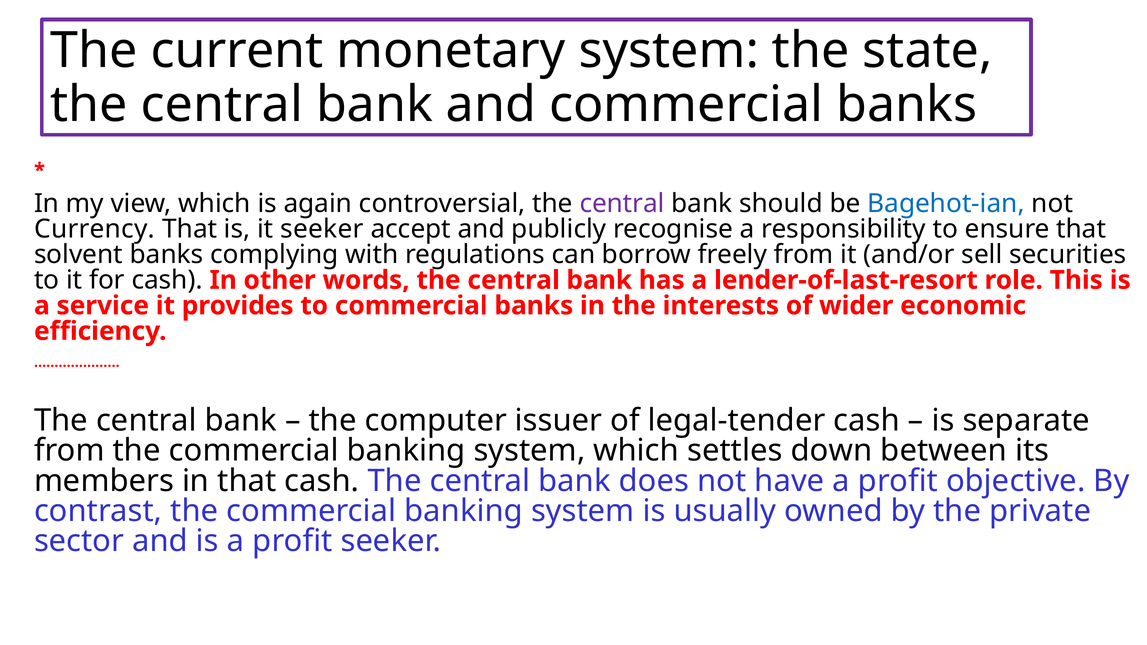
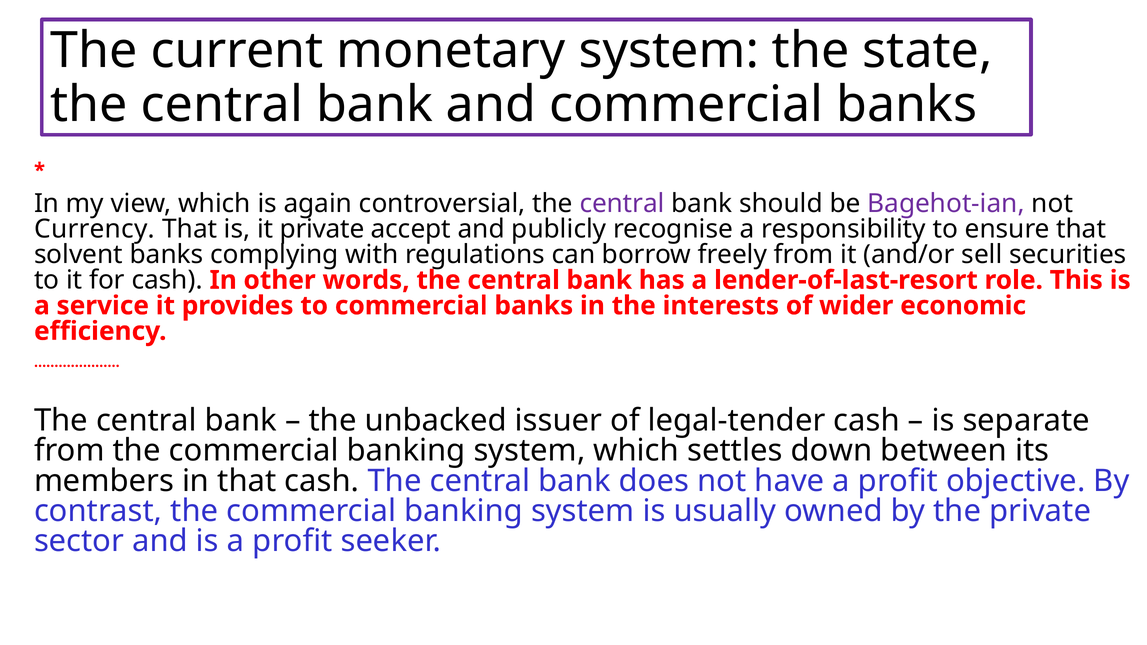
Bagehot-ian colour: blue -> purple
it seeker: seeker -> private
computer: computer -> unbacked
